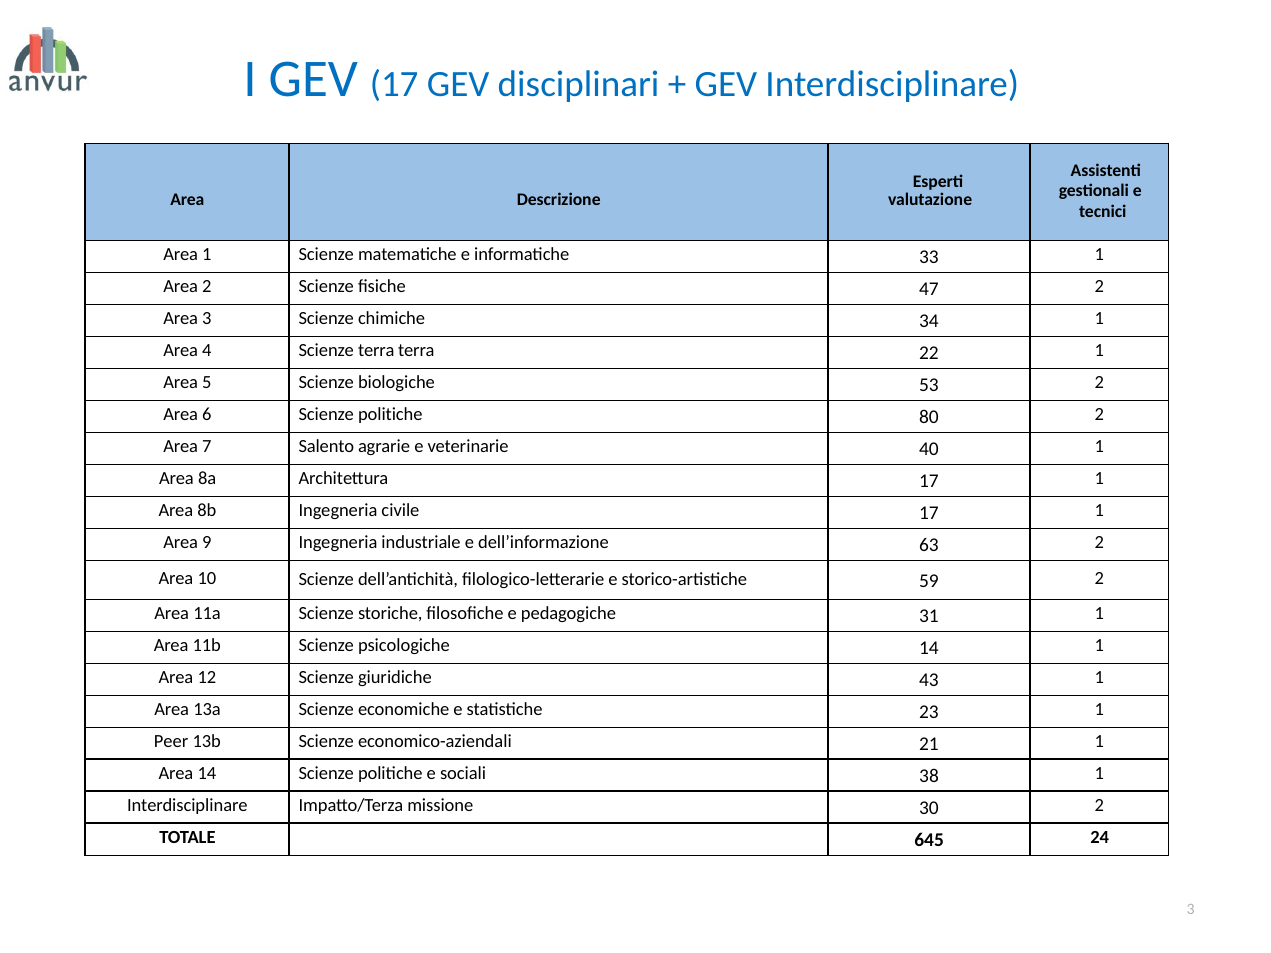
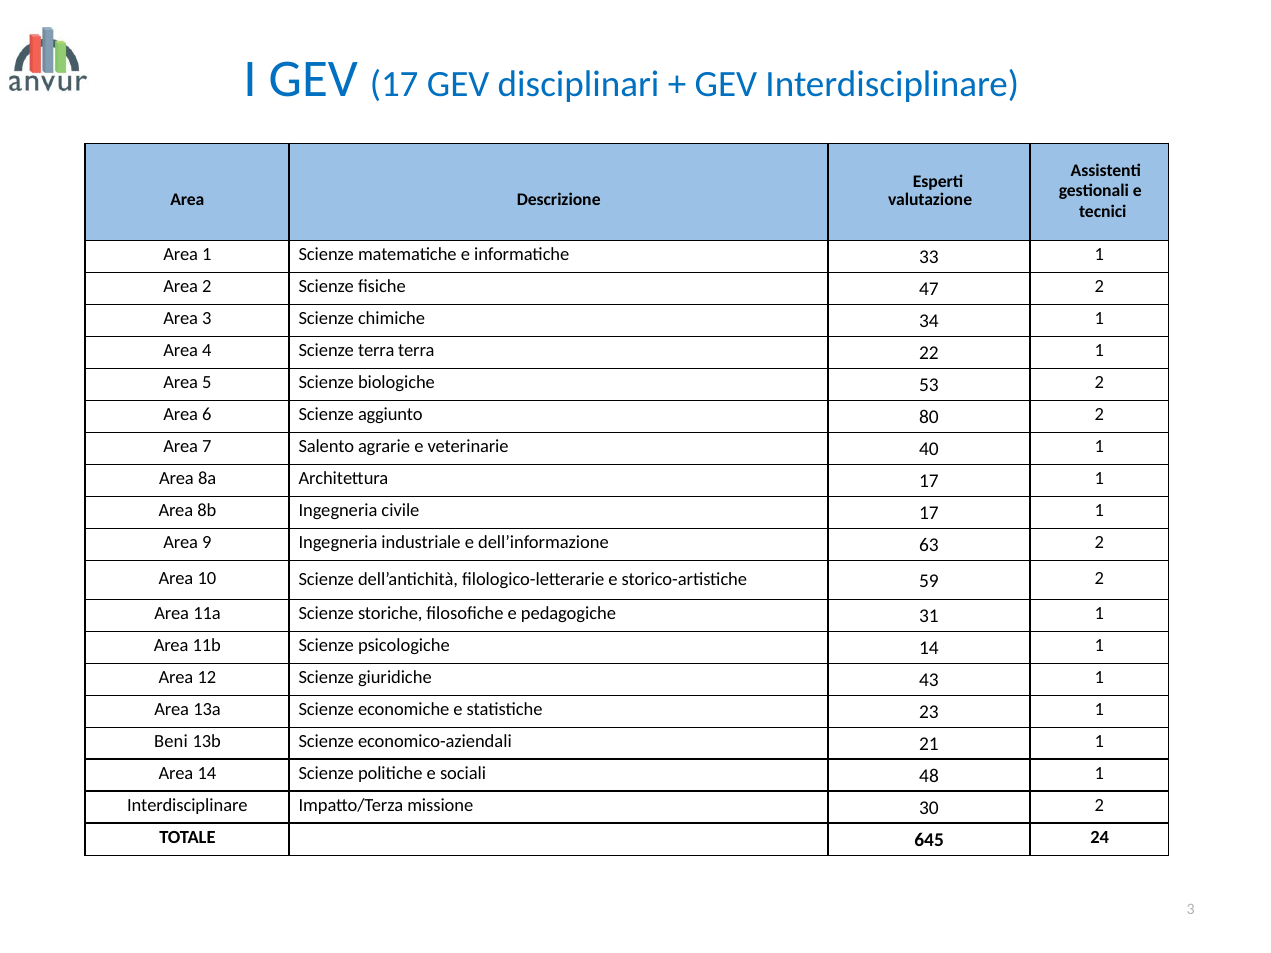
6 Scienze politiche: politiche -> aggiunto
Peer: Peer -> Beni
38: 38 -> 48
